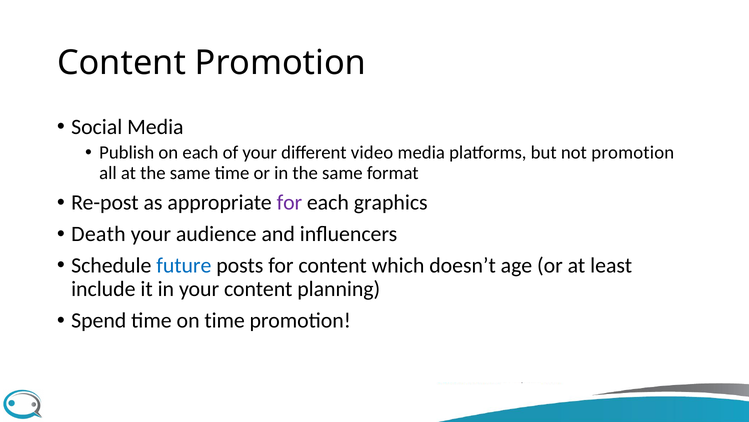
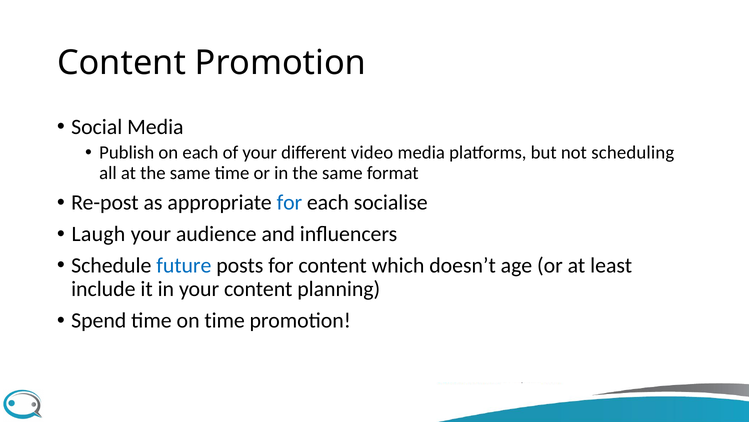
not promotion: promotion -> scheduling
for at (289, 202) colour: purple -> blue
graphics: graphics -> socialise
Death: Death -> Laugh
